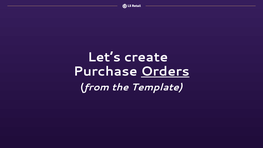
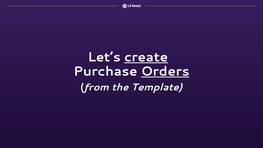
create underline: none -> present
